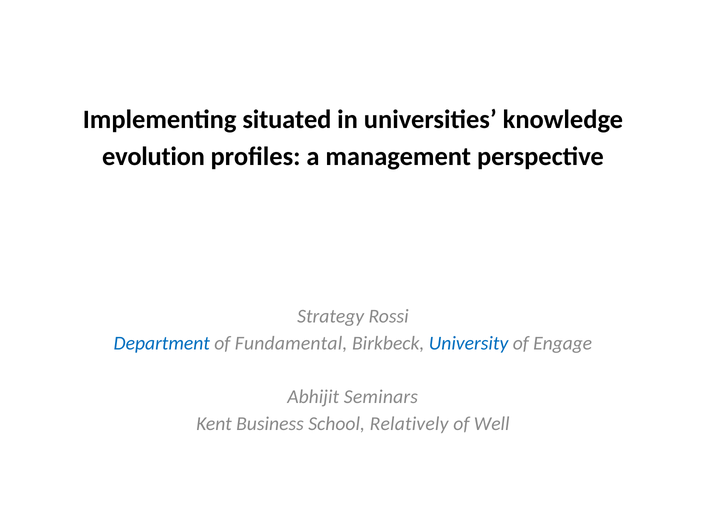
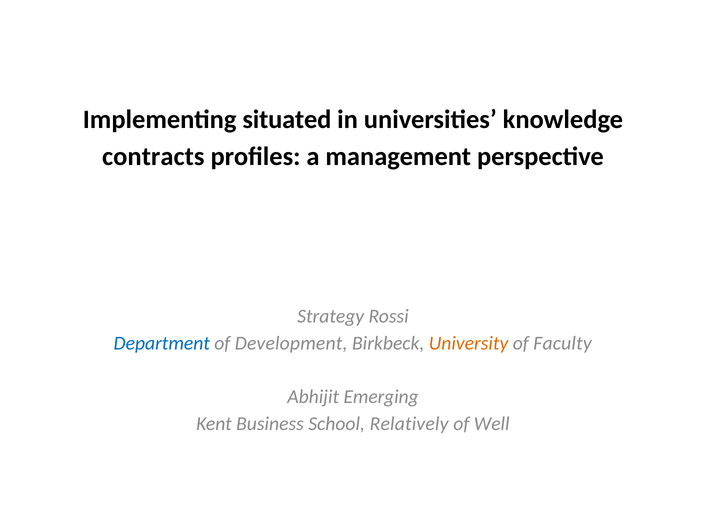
evolution: evolution -> contracts
Fundamental: Fundamental -> Development
University colour: blue -> orange
Engage: Engage -> Faculty
Seminars: Seminars -> Emerging
